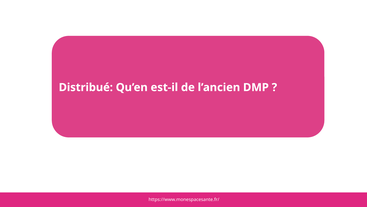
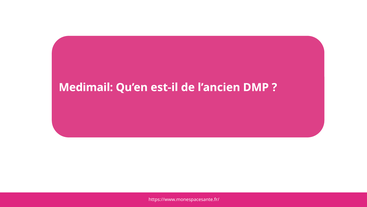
Distribué: Distribué -> Medimail
